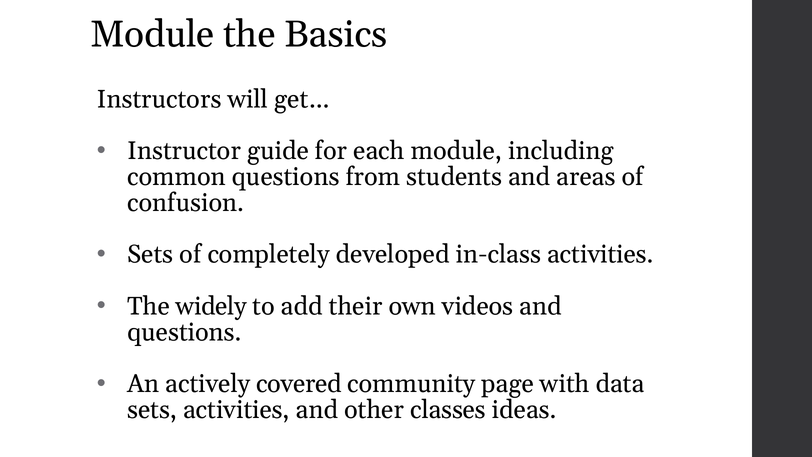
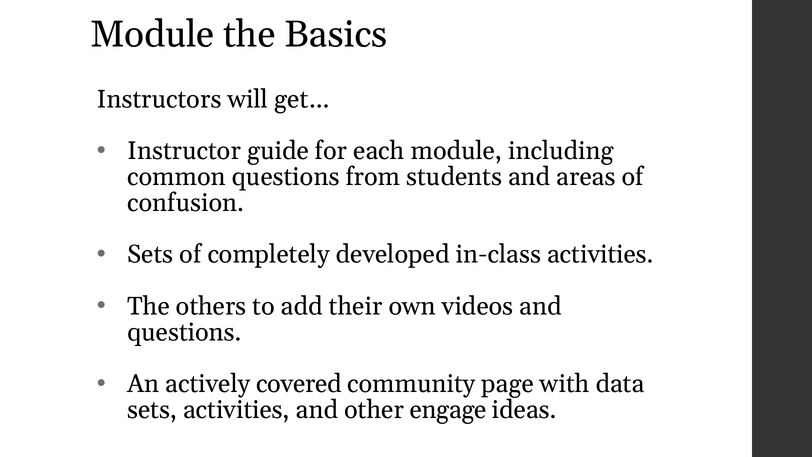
widely: widely -> others
classes: classes -> engage
